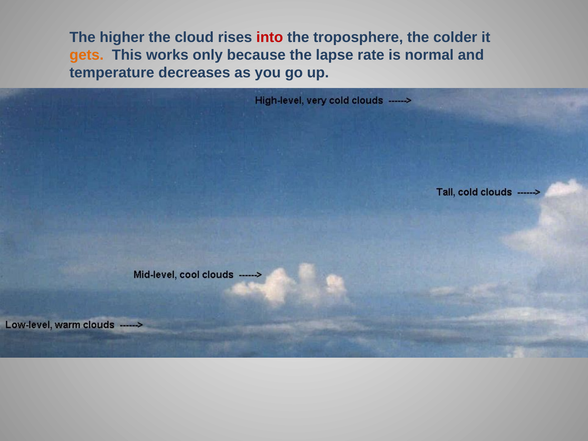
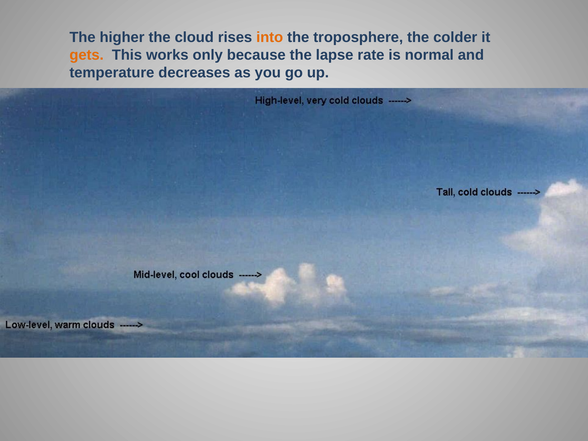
into colour: red -> orange
